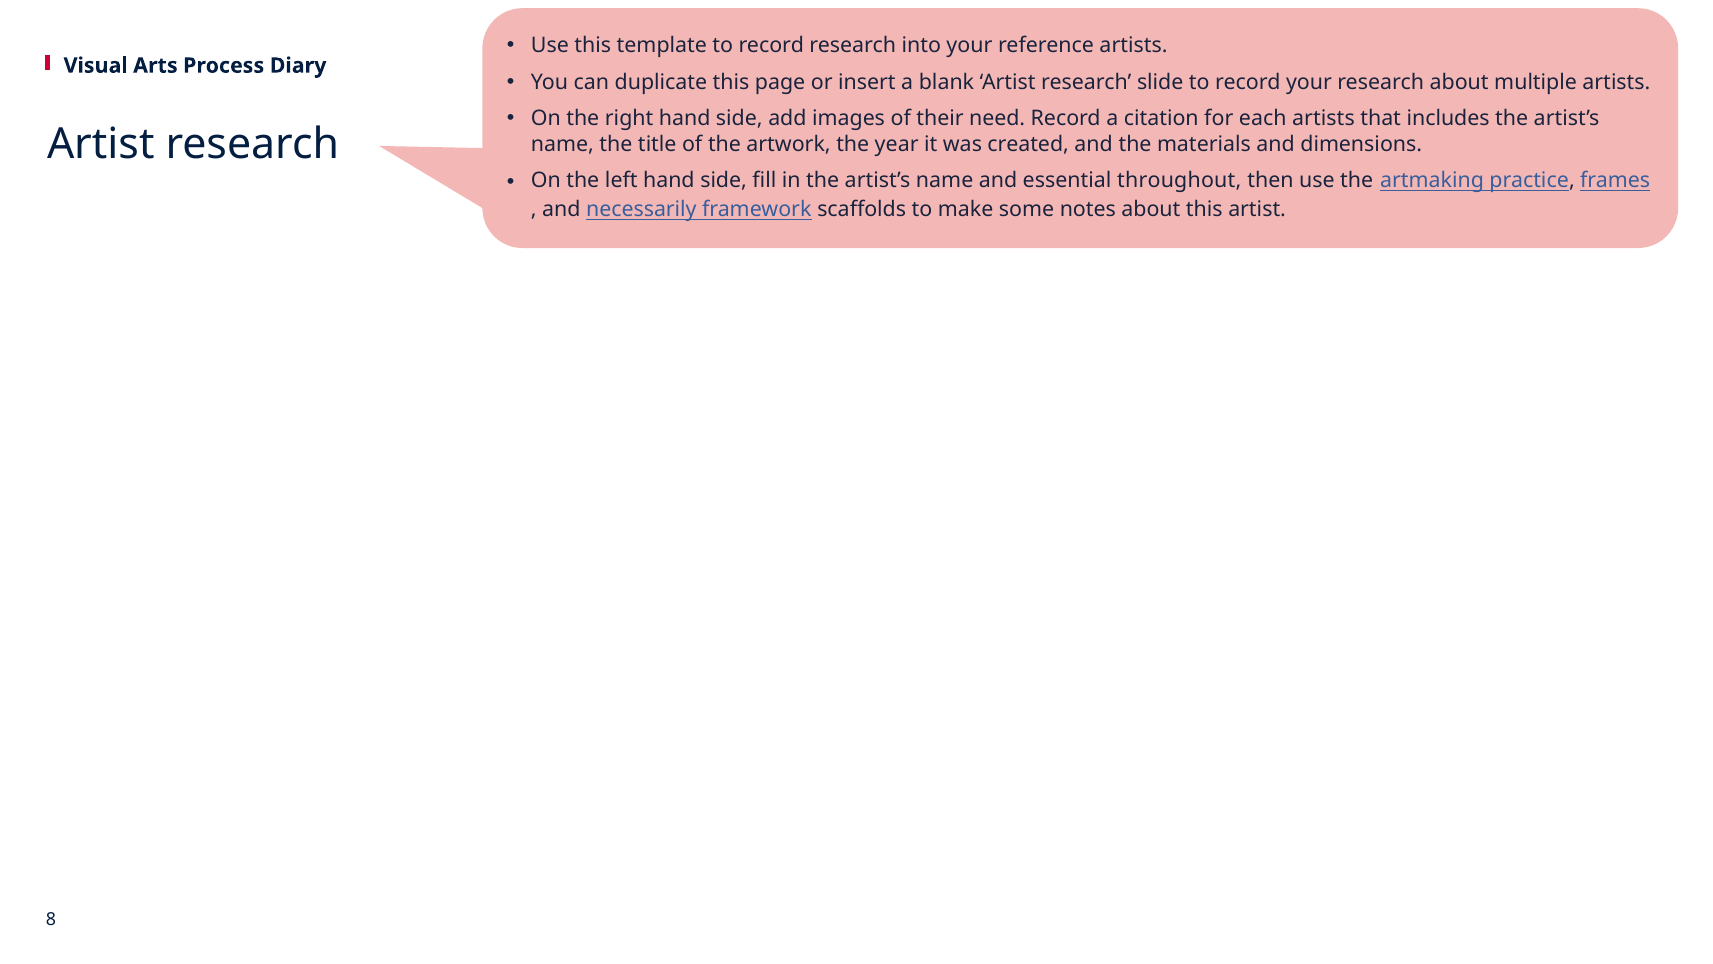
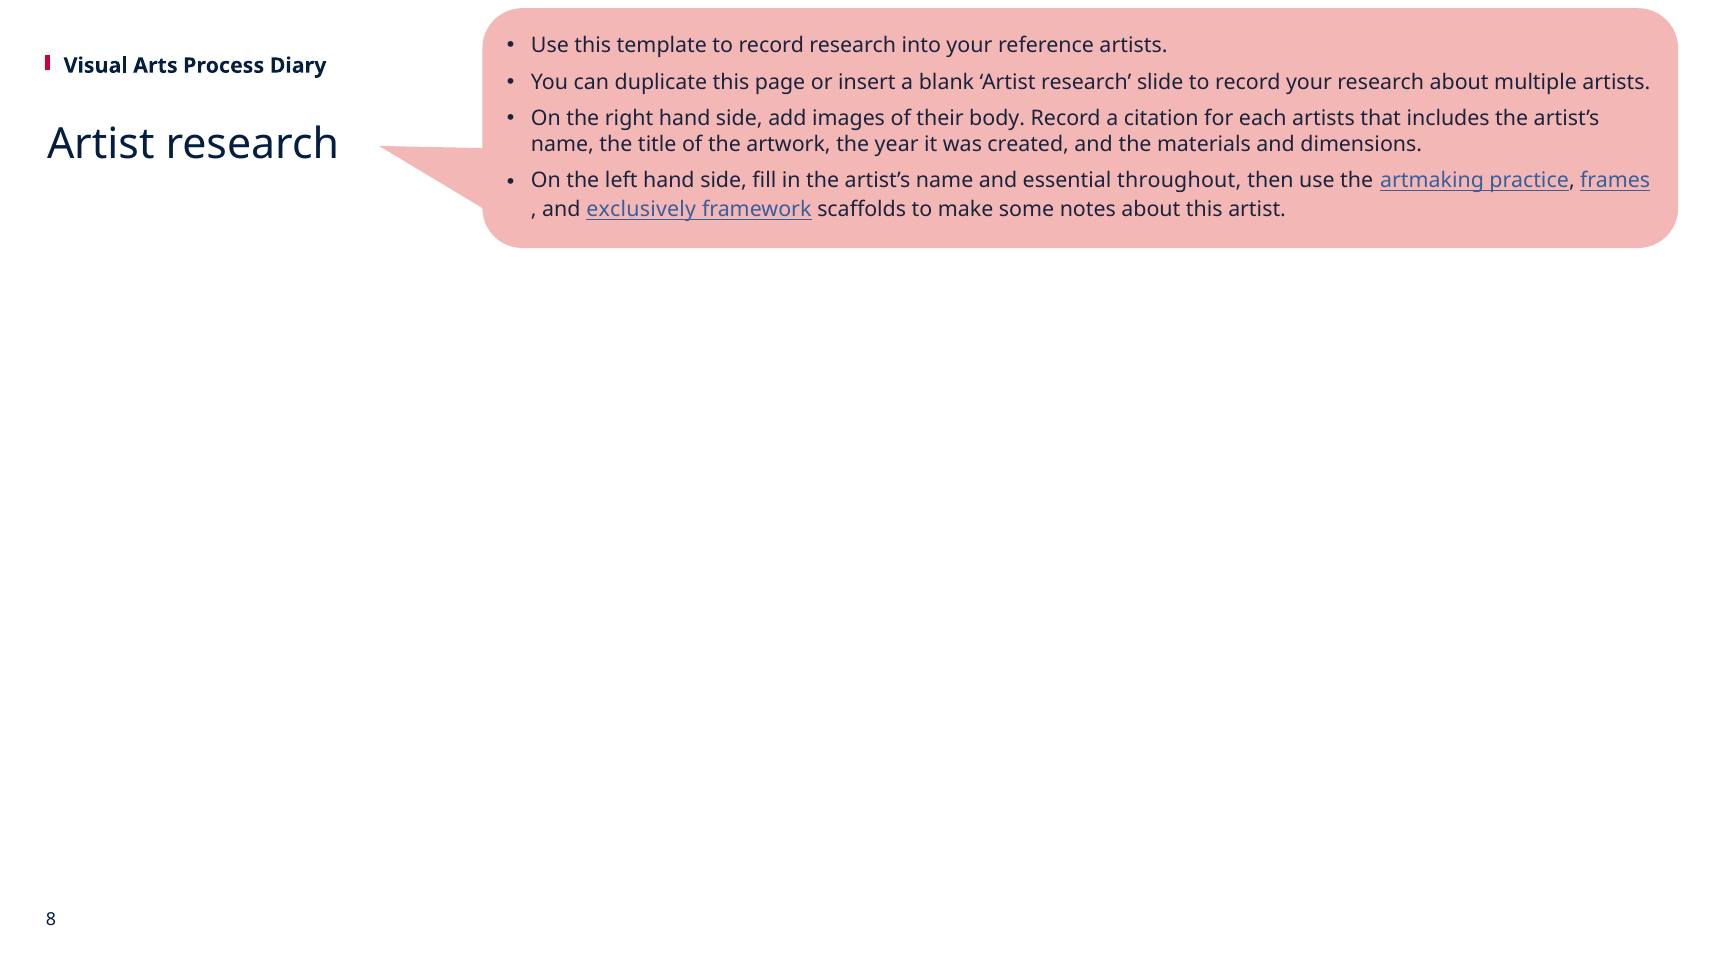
need: need -> body
necessarily: necessarily -> exclusively
